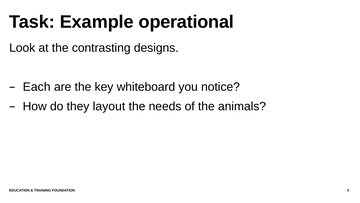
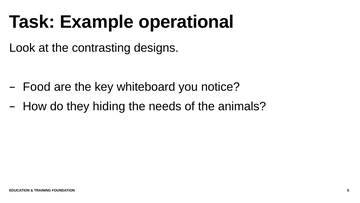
Each: Each -> Food
layout: layout -> hiding
